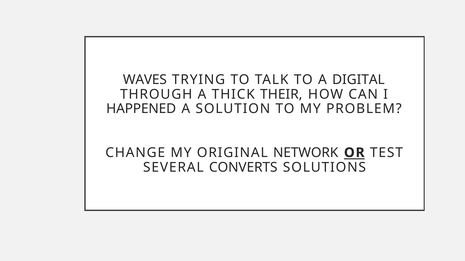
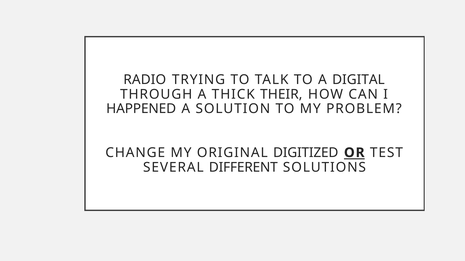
WAVES: WAVES -> RADIO
NETWORK: NETWORK -> DIGITIZED
CONVERTS: CONVERTS -> DIFFERENT
